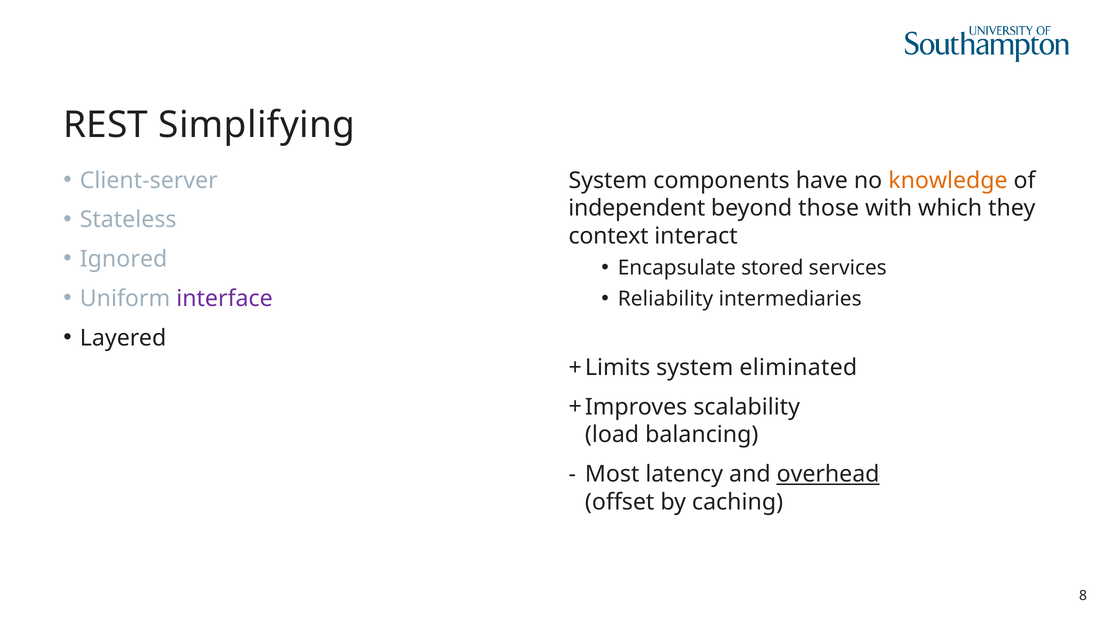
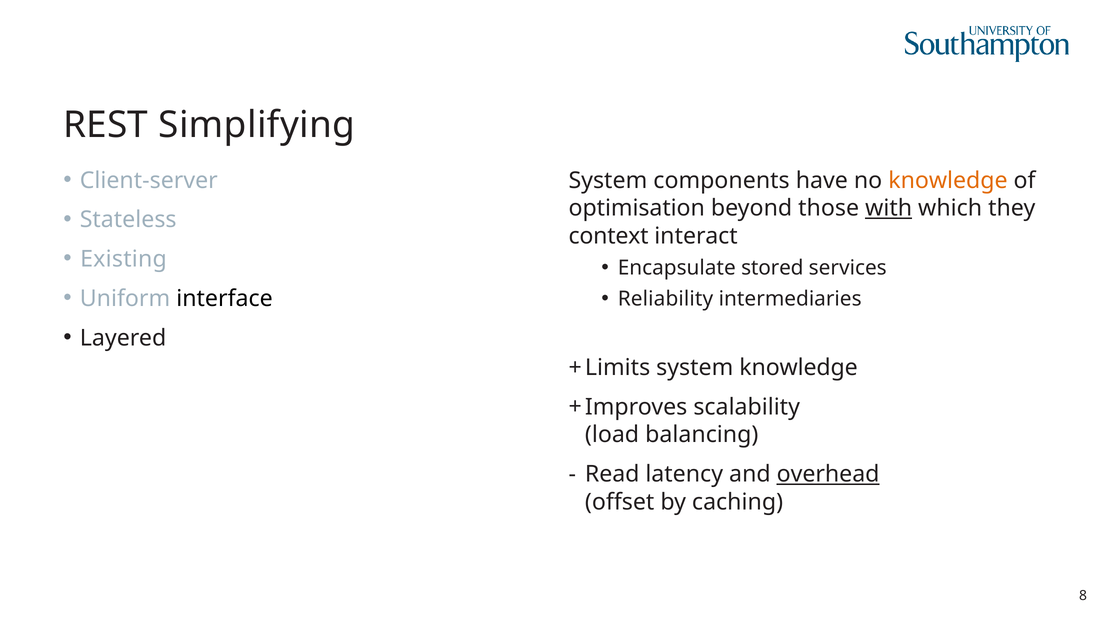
independent: independent -> optimisation
with underline: none -> present
Ignored: Ignored -> Existing
interface colour: purple -> black
system eliminated: eliminated -> knowledge
Most: Most -> Read
